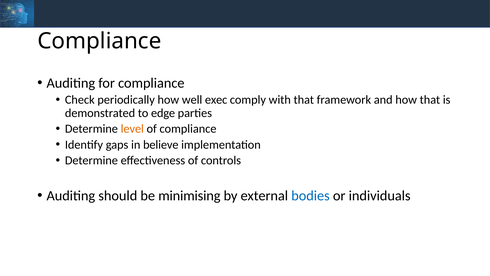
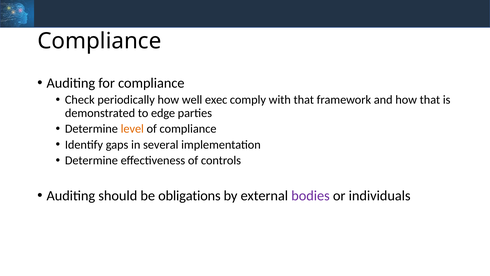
believe: believe -> several
minimising: minimising -> obligations
bodies colour: blue -> purple
